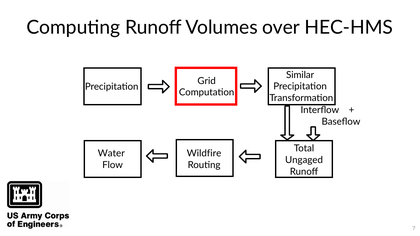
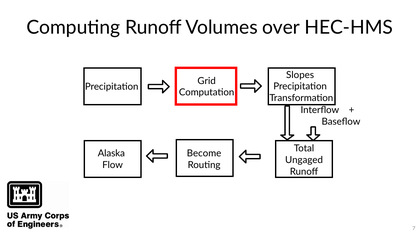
Similar: Similar -> Slopes
Water: Water -> Alaska
Wildfire: Wildfire -> Become
